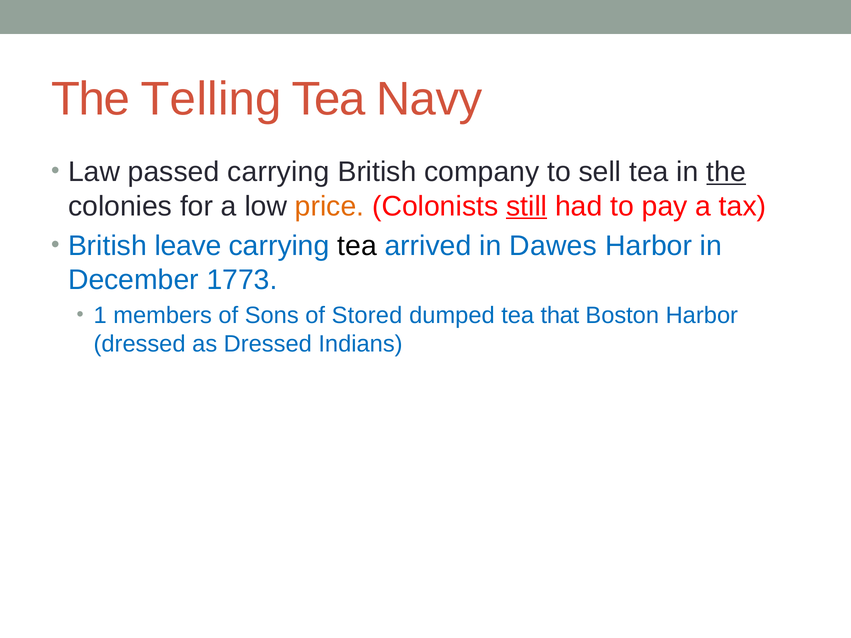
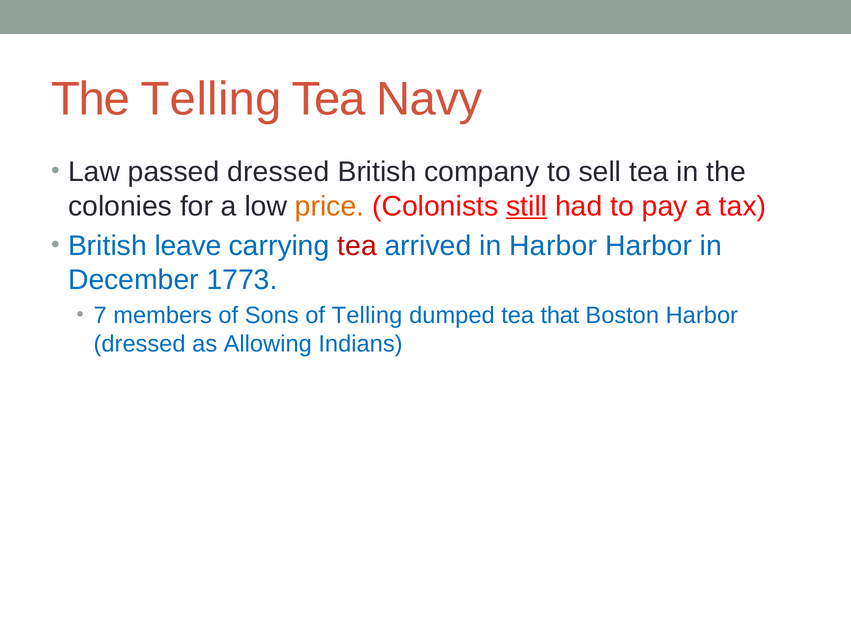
passed carrying: carrying -> dressed
the at (726, 172) underline: present -> none
tea at (357, 246) colour: black -> red
in Dawes: Dawes -> Harbor
1: 1 -> 7
of Stored: Stored -> Telling
as Dressed: Dressed -> Allowing
